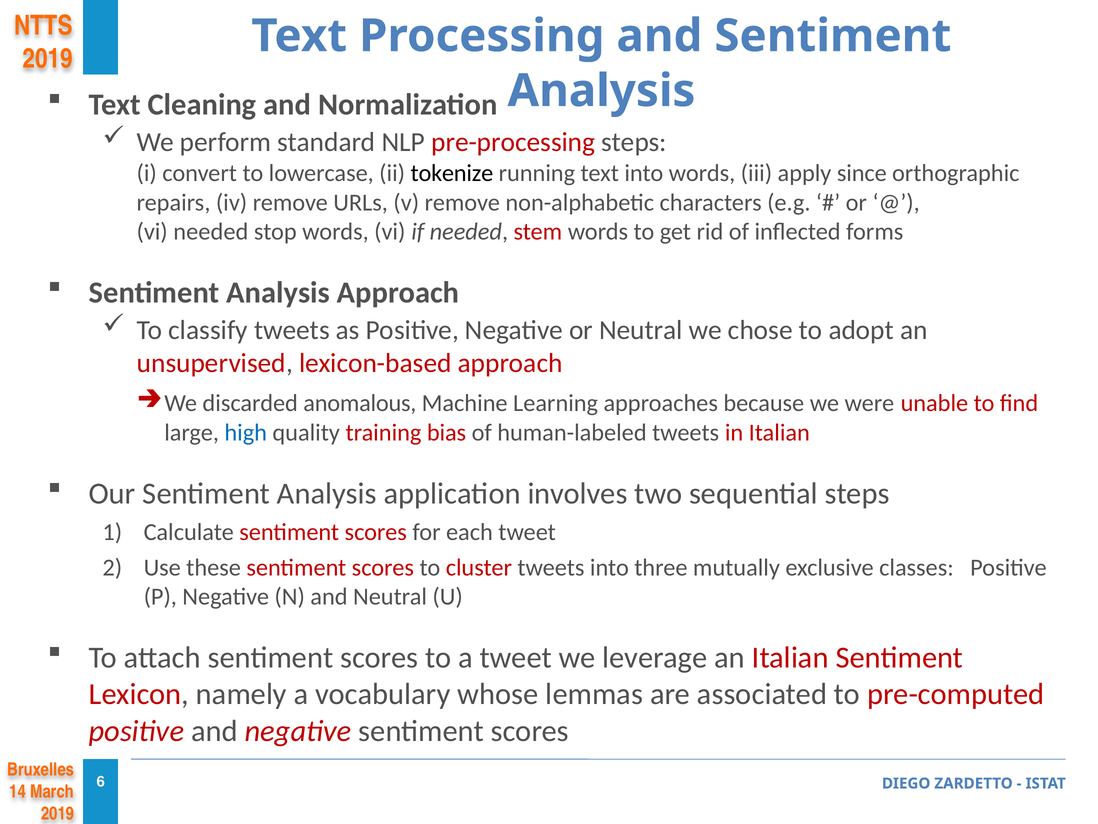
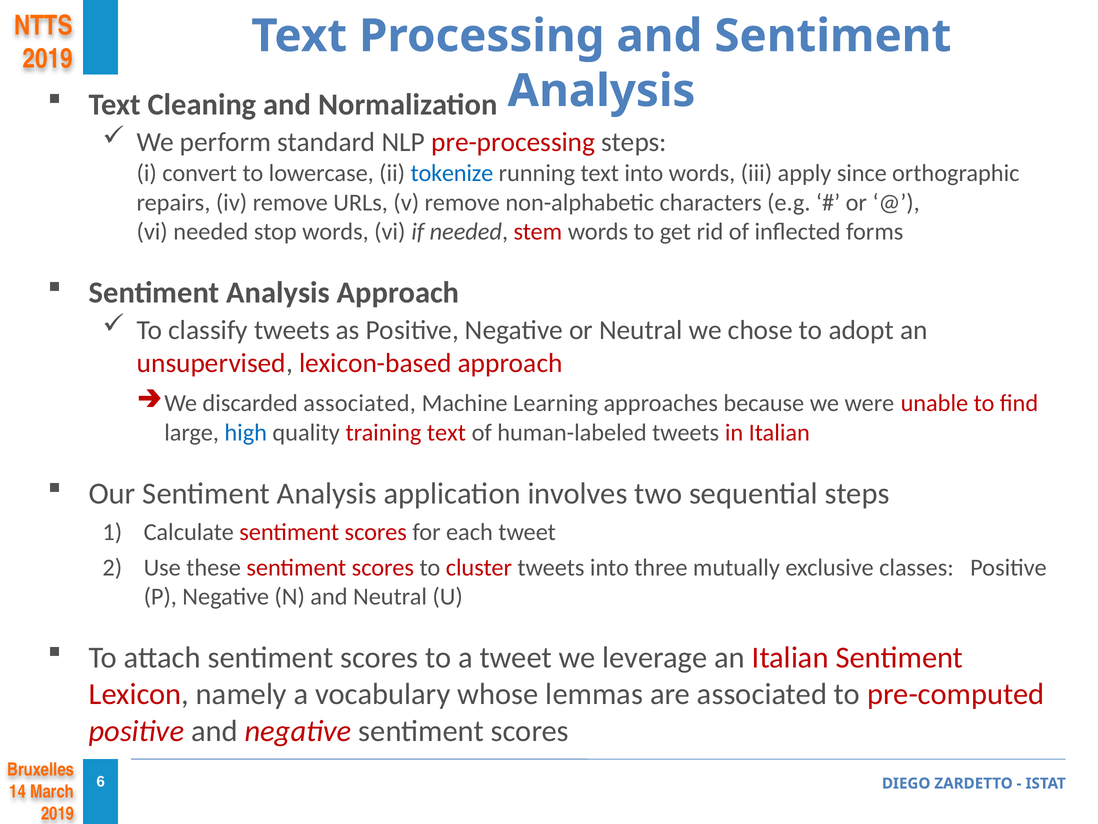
tokenize colour: black -> blue
discarded anomalous: anomalous -> associated
training bias: bias -> text
